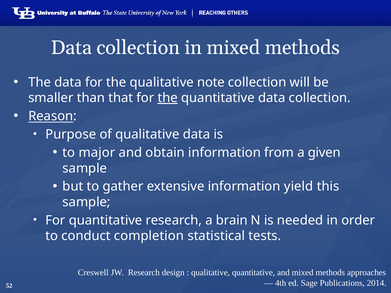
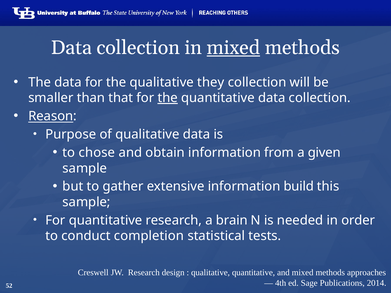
mixed at (233, 48) underline: none -> present
note: note -> they
major: major -> chose
yield: yield -> build
